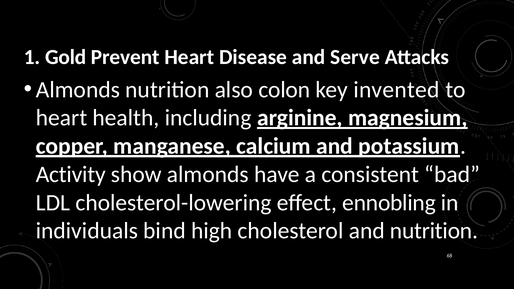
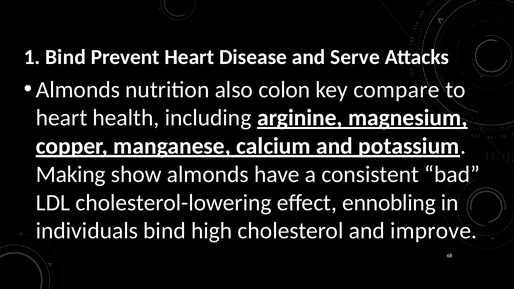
1 Gold: Gold -> Bind
invented: invented -> compare
Activity: Activity -> Making
and nutrition: nutrition -> improve
